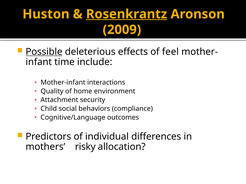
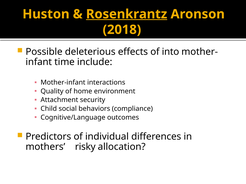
2009: 2009 -> 2018
Possible underline: present -> none
feel: feel -> into
